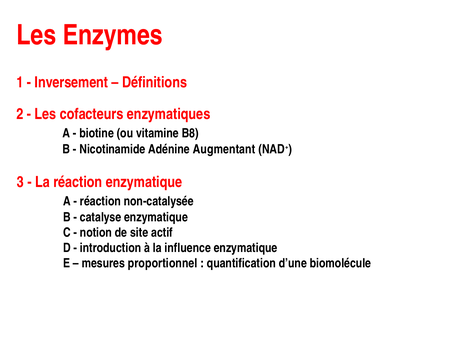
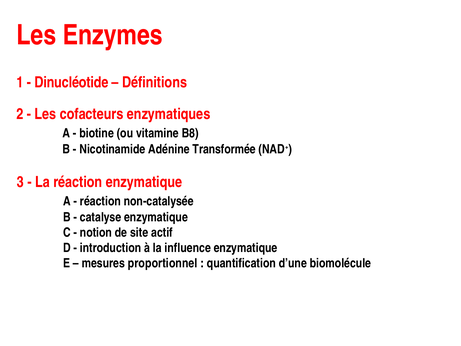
Inversement: Inversement -> Dinucléotide
Augmentant: Augmentant -> Transformée
